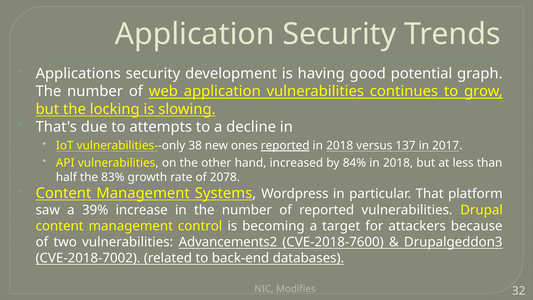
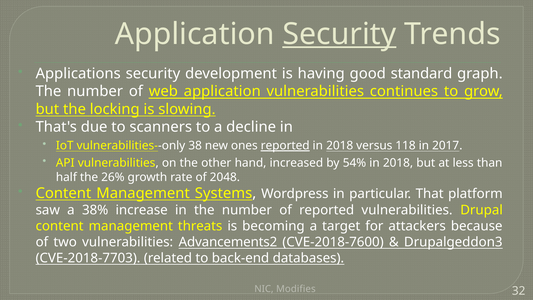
Security at (339, 34) underline: none -> present
potential: potential -> standard
attempts: attempts -> scanners
137: 137 -> 118
84%: 84% -> 54%
83%: 83% -> 26%
2078: 2078 -> 2048
39%: 39% -> 38%
control: control -> threats
CVE-2018-7002: CVE-2018-7002 -> CVE-2018-7703
